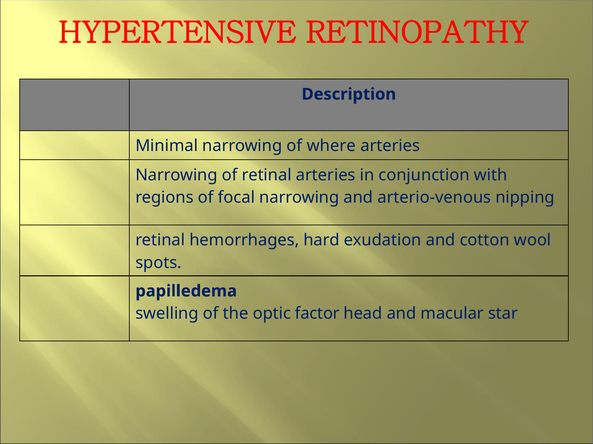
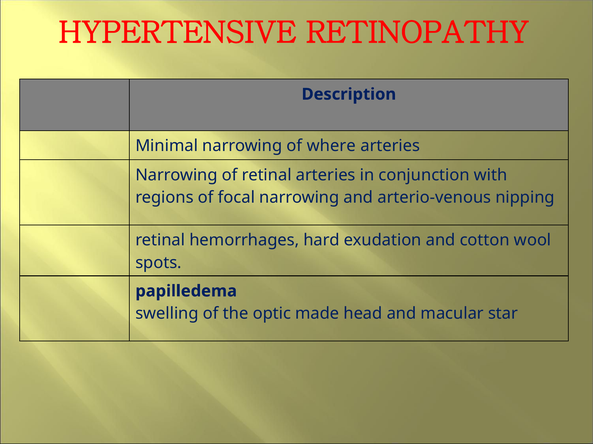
factor: factor -> made
